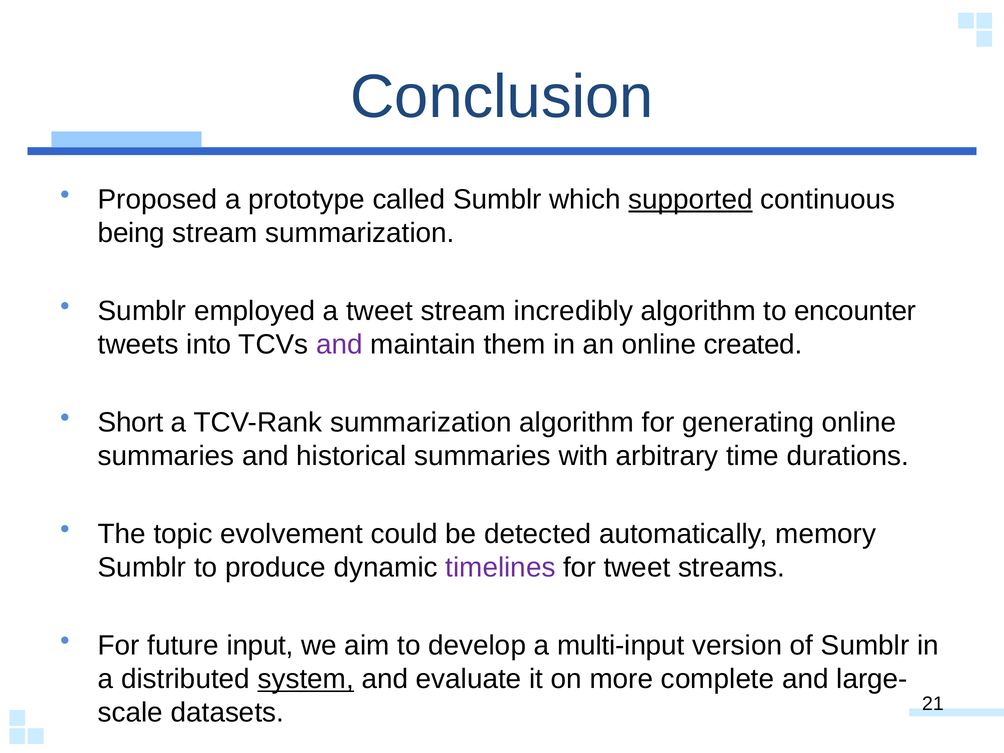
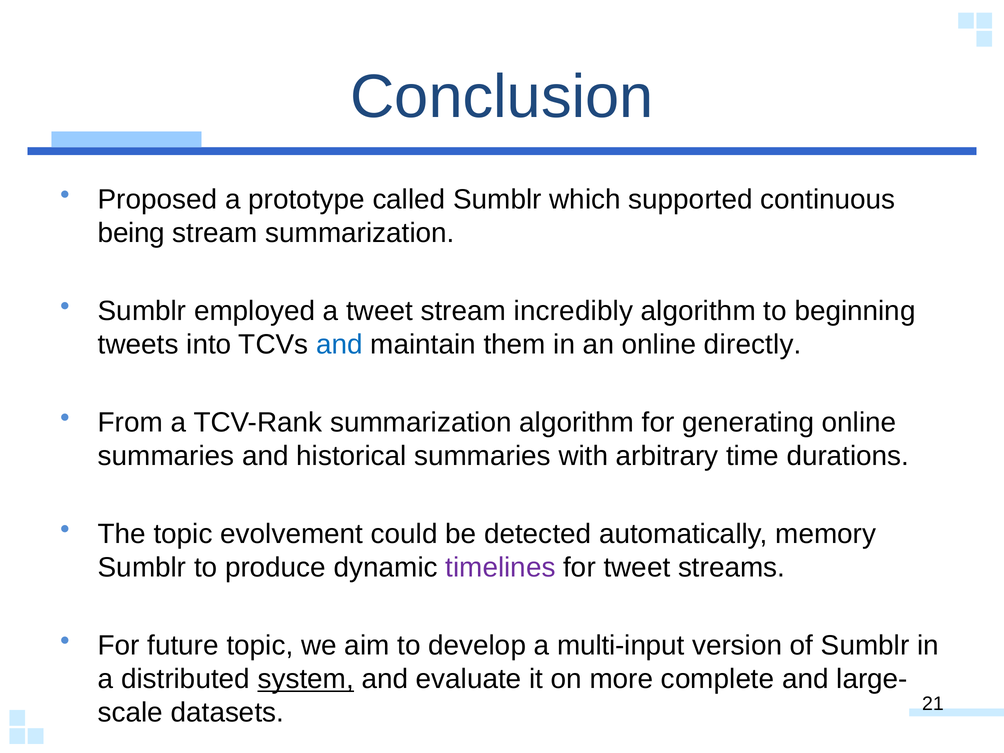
supported underline: present -> none
encounter: encounter -> beginning
and at (339, 344) colour: purple -> blue
created: created -> directly
Short: Short -> From
future input: input -> topic
